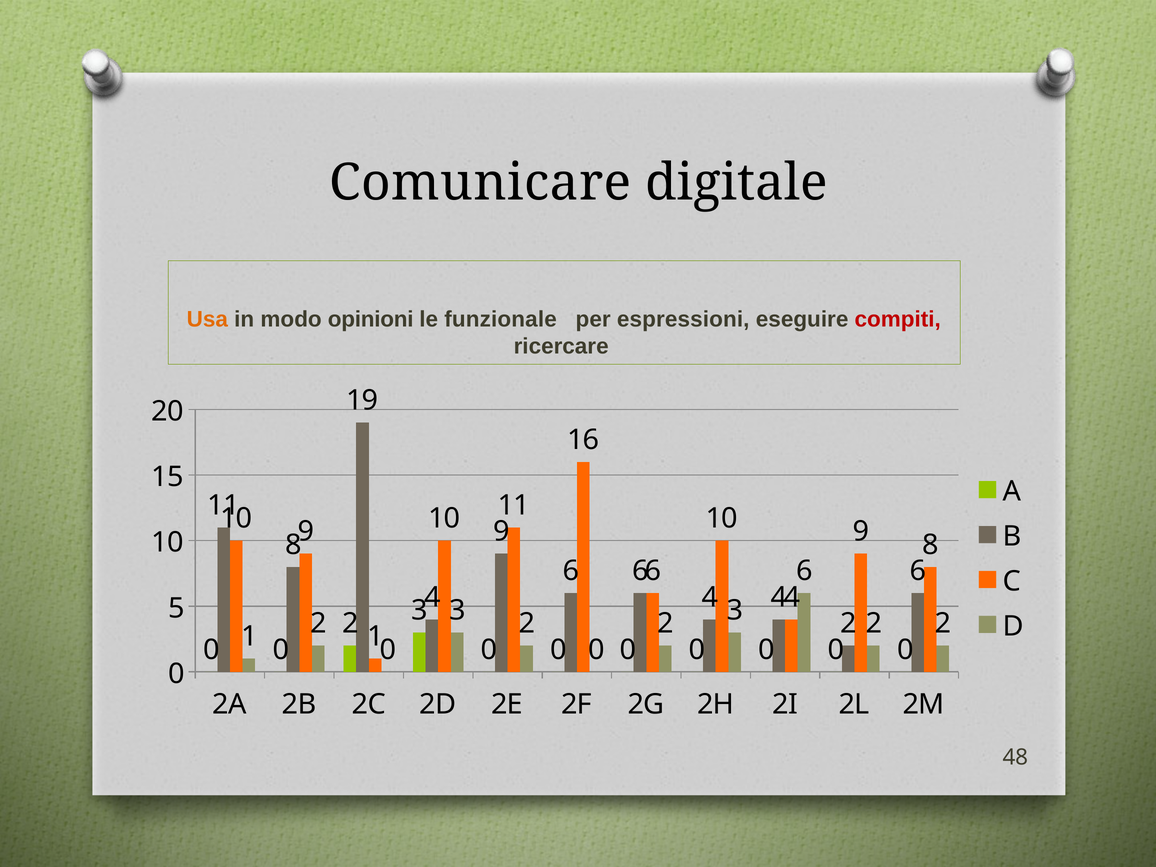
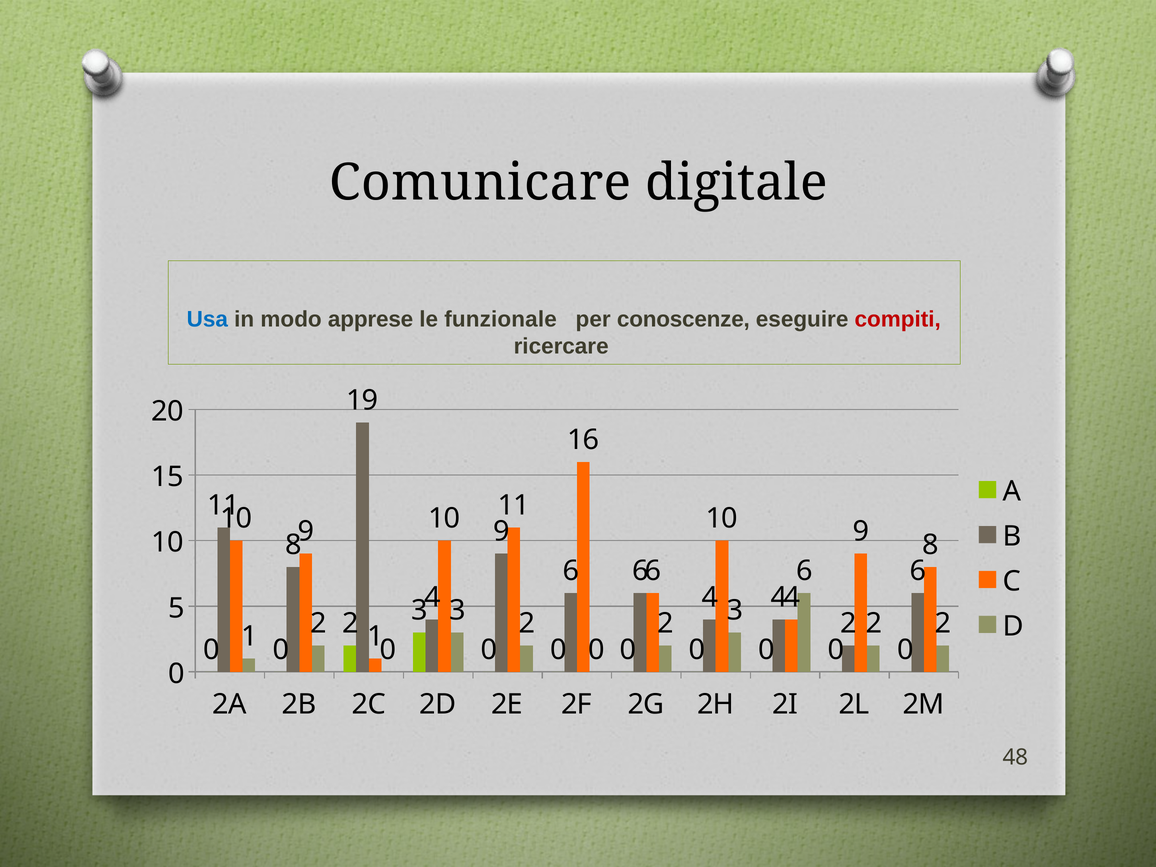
Usa colour: orange -> blue
opinioni: opinioni -> apprese
espressioni: espressioni -> conoscenze
